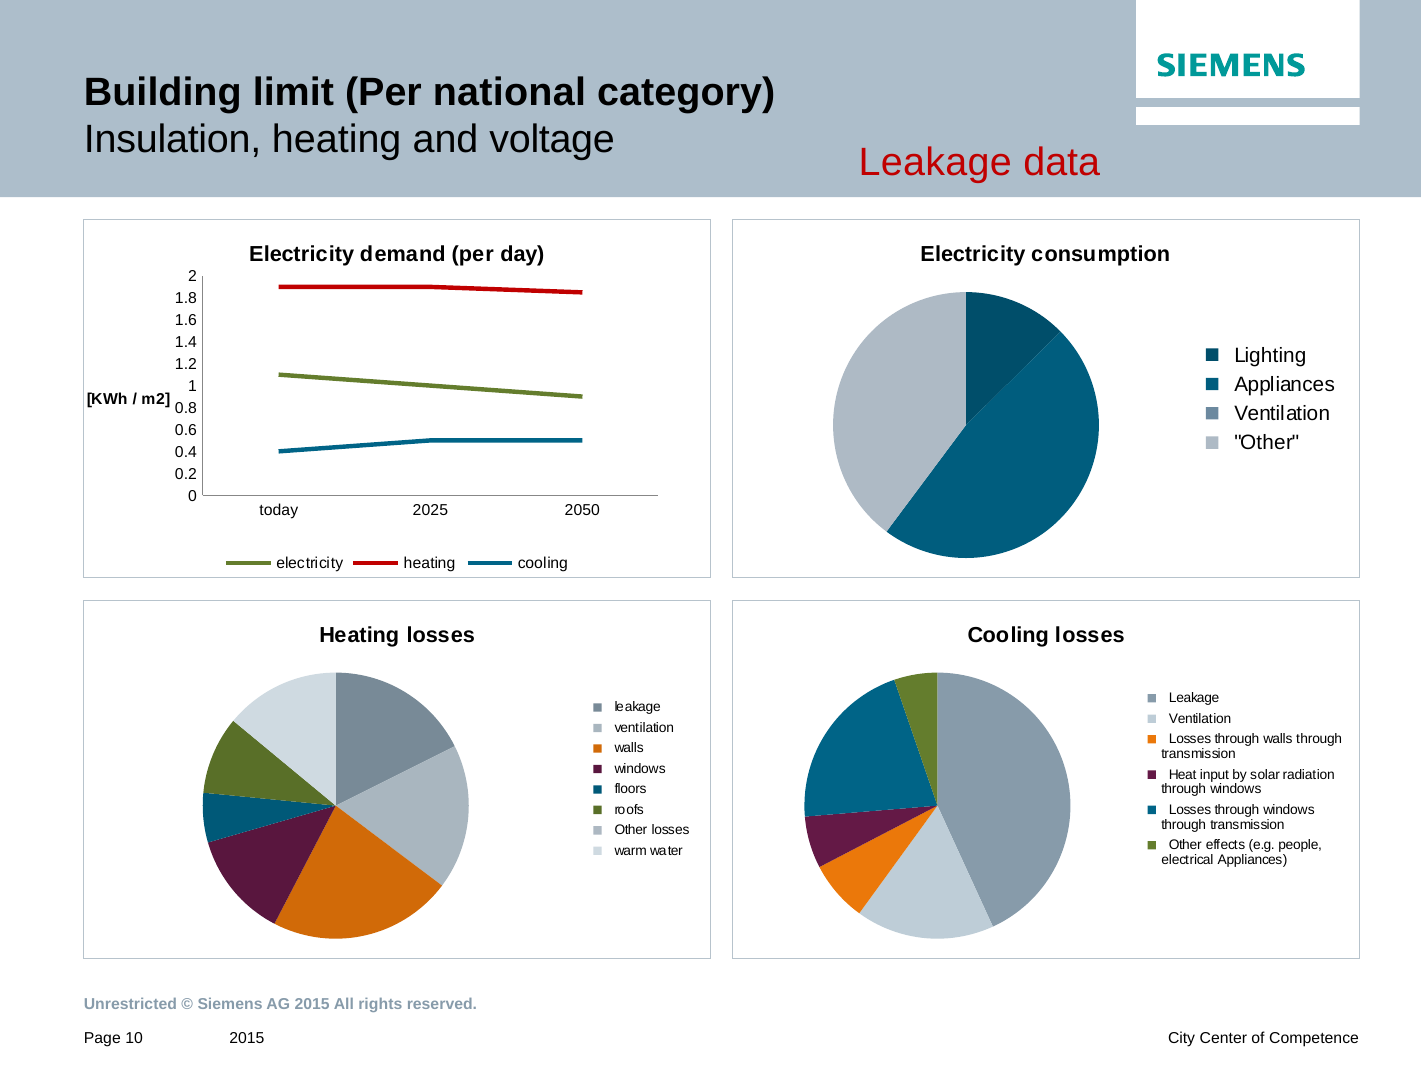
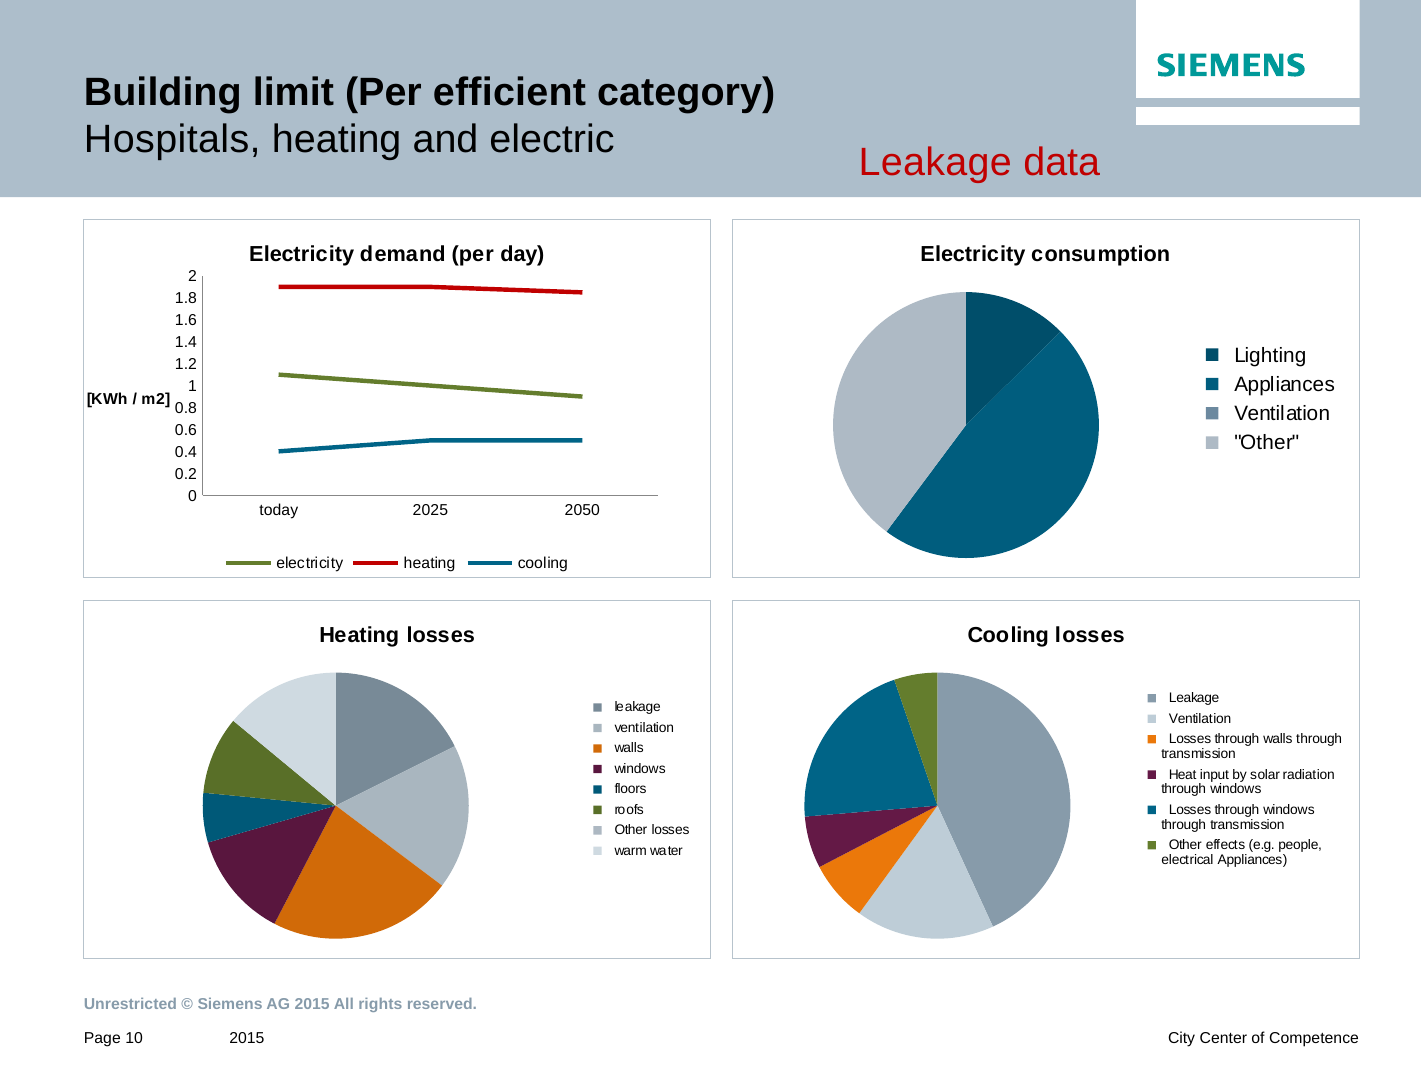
national: national -> efficient
Insulation: Insulation -> Hospitals
voltage: voltage -> electric
